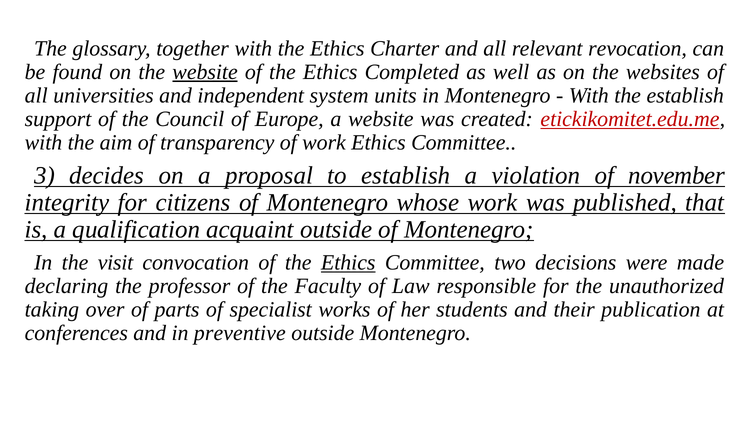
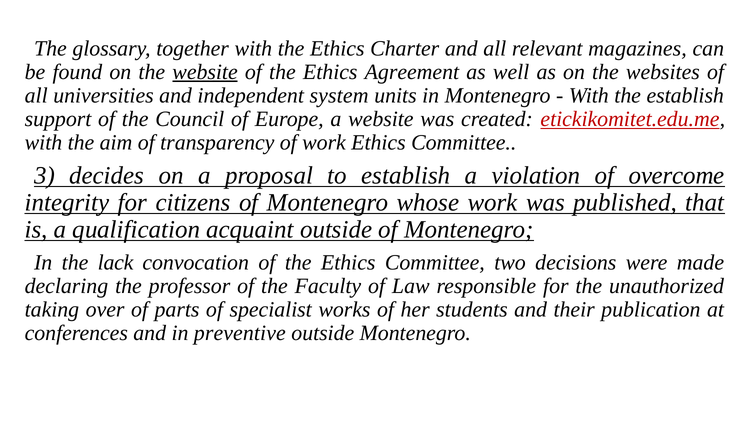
revocation: revocation -> magazines
Completed: Completed -> Agreement
november: november -> overcome
visit: visit -> lack
Ethics at (348, 263) underline: present -> none
